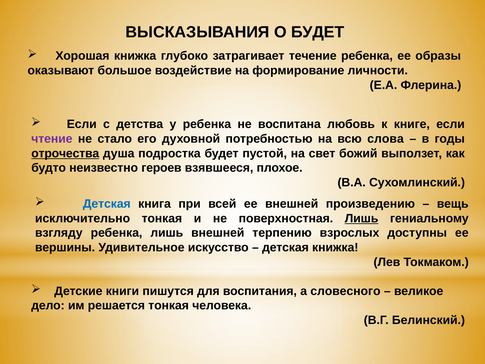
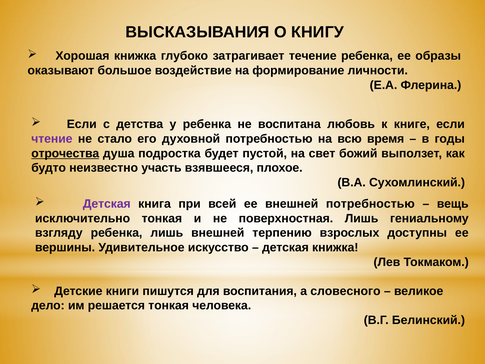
О БУДЕТ: БУДЕТ -> КНИГУ
слова: слова -> время
героев: героев -> участь
Детская at (107, 204) colour: blue -> purple
внешней произведению: произведению -> потребностью
Лишь at (362, 218) underline: present -> none
